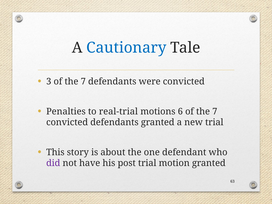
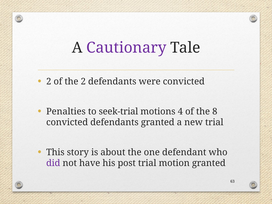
Cautionary colour: blue -> purple
3 at (49, 82): 3 -> 2
7 at (83, 82): 7 -> 2
real-trial: real-trial -> seek-trial
6: 6 -> 4
7 at (215, 111): 7 -> 8
